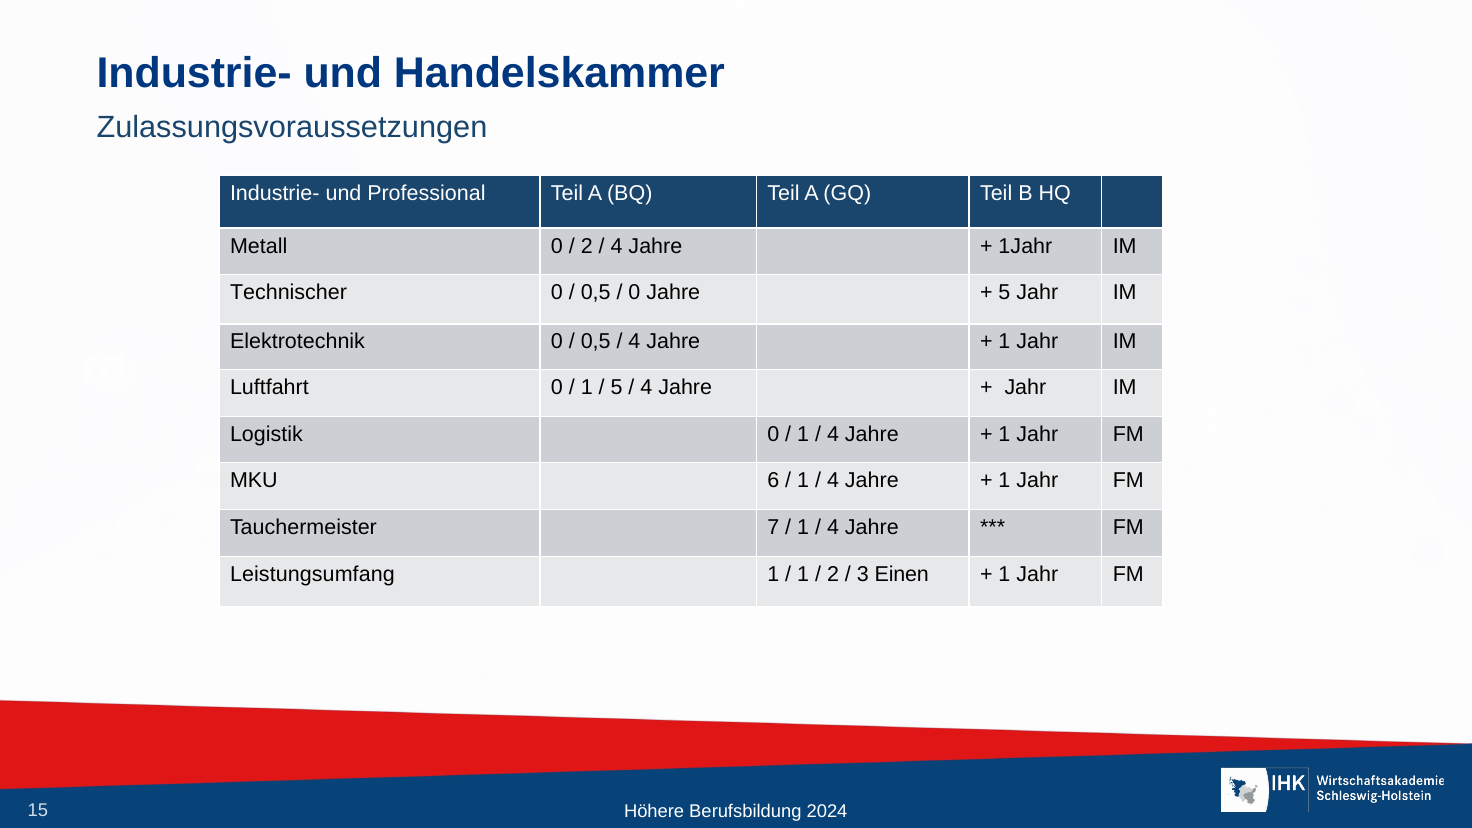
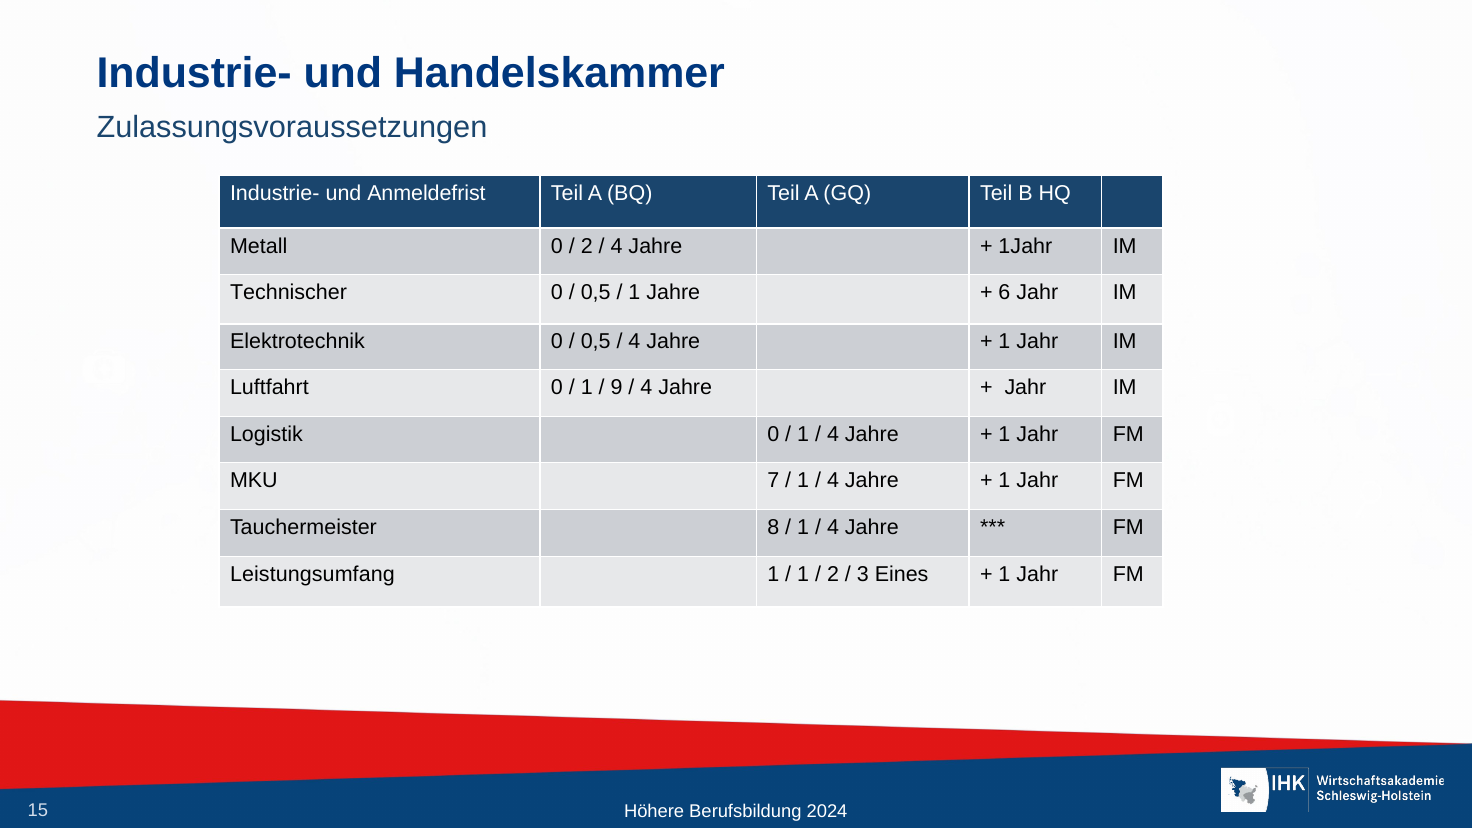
Professional: Professional -> Anmeldefrist
0 at (634, 293): 0 -> 1
5 at (1004, 293): 5 -> 6
5 at (617, 388): 5 -> 9
6: 6 -> 7
7: 7 -> 8
Einen: Einen -> Eines
